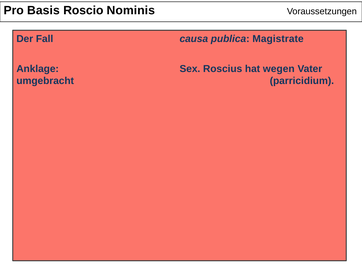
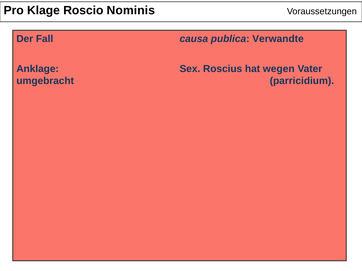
Basis: Basis -> Klage
Magistrate: Magistrate -> Verwandte
